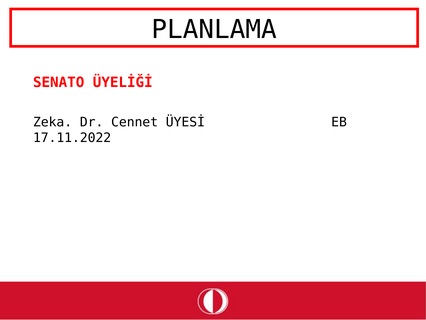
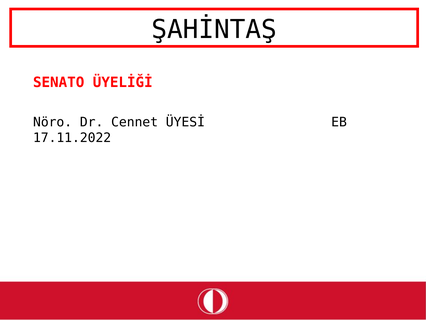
PLANLAMA: PLANLAMA -> ŞAHİNTAŞ
Zeka: Zeka -> Nöro
